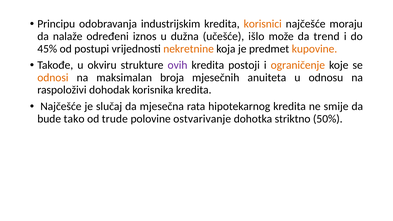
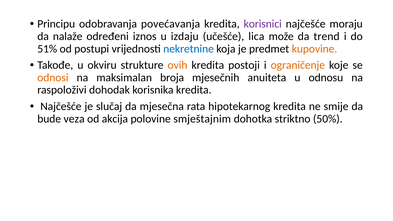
industrijskim: industrijskim -> povećavanja
korisnici colour: orange -> purple
dužna: dužna -> izdaju
išlo: išlo -> lica
45%: 45% -> 51%
nekretnine colour: orange -> blue
ovih colour: purple -> orange
tako: tako -> veza
trude: trude -> akcija
ostvarivanje: ostvarivanje -> smještajnim
